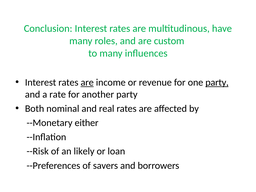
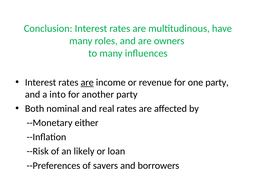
custom: custom -> owners
party at (217, 82) underline: present -> none
rate: rate -> into
